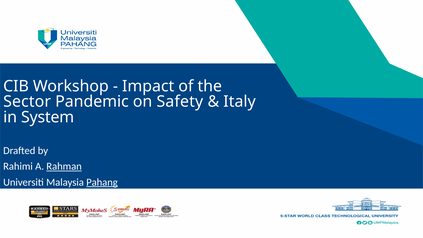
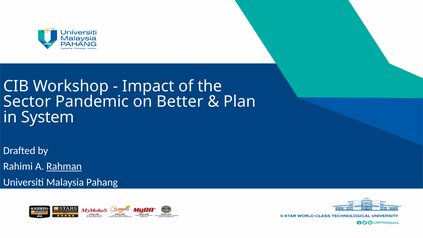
Safety: Safety -> Better
Italy: Italy -> Plan
Pahang underline: present -> none
